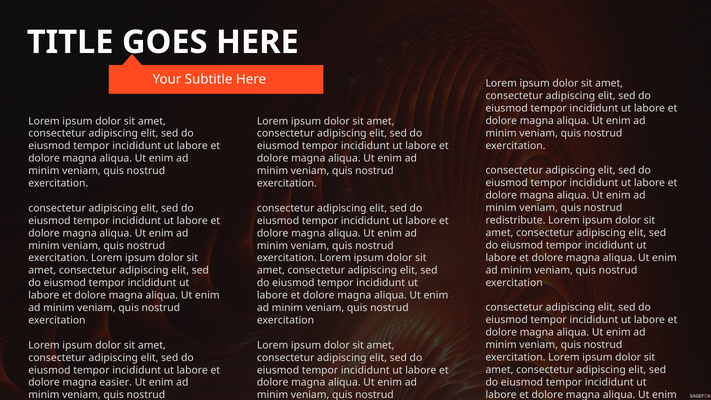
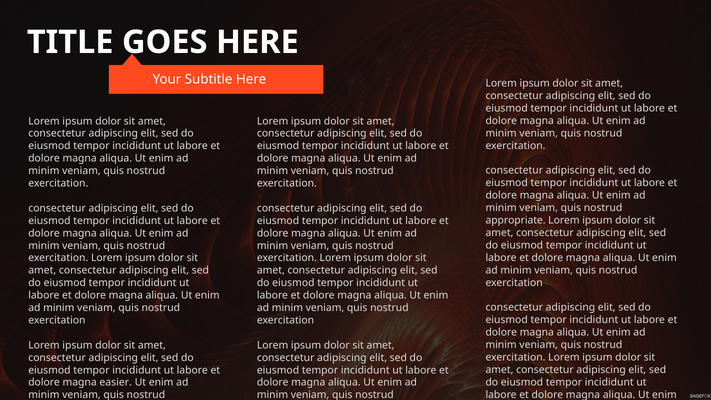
redistribute: redistribute -> appropriate
